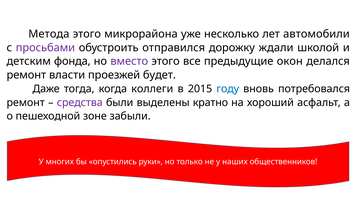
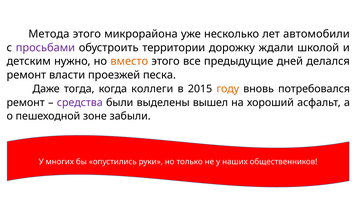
отправился: отправился -> территории
фонда: фонда -> нужно
вместо colour: purple -> orange
окон: окон -> дней
будет: будет -> песка
году colour: blue -> orange
кратно: кратно -> вышел
